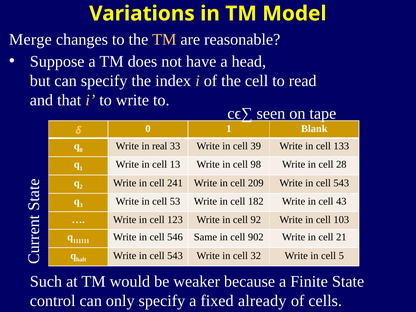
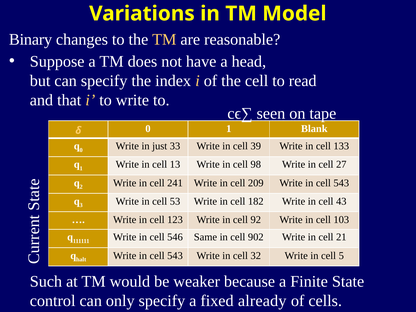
Merge: Merge -> Binary
real: real -> just
28: 28 -> 27
